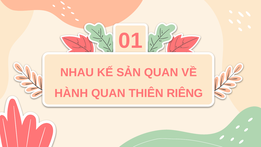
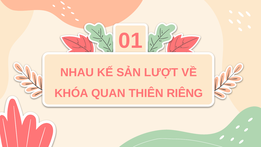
SẢN QUAN: QUAN -> LƯỢT
HÀNH: HÀNH -> KHÓA
